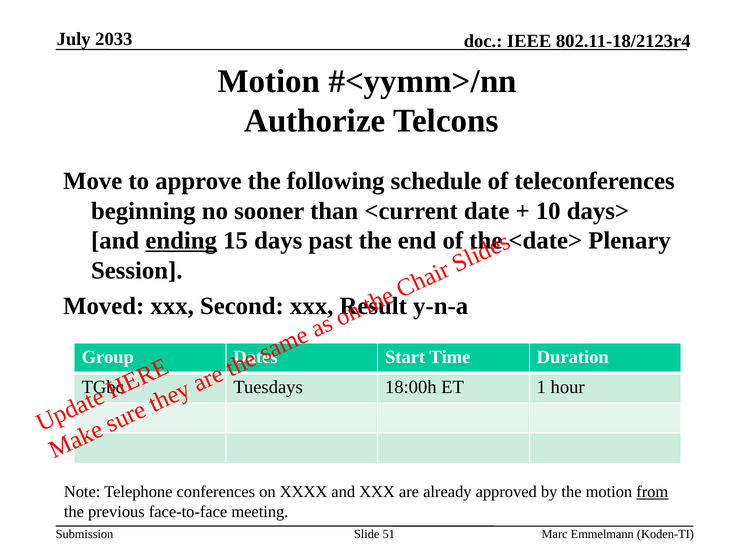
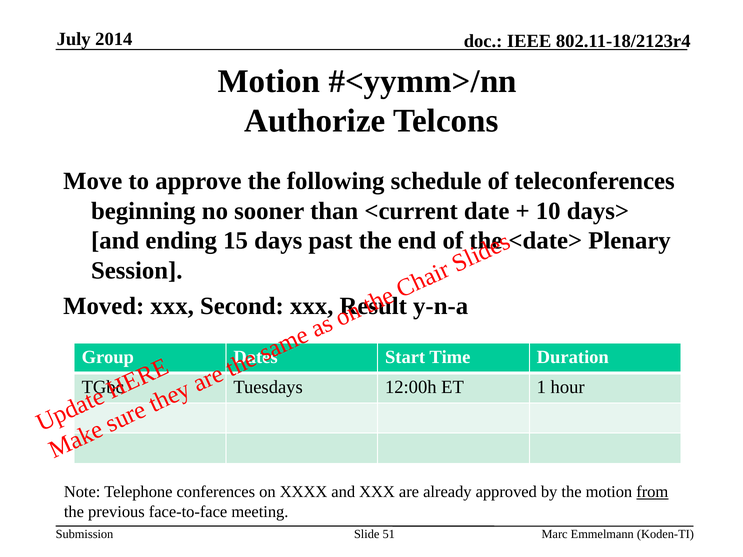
2033: 2033 -> 2014
ending underline: present -> none
18:00h: 18:00h -> 12:00h
